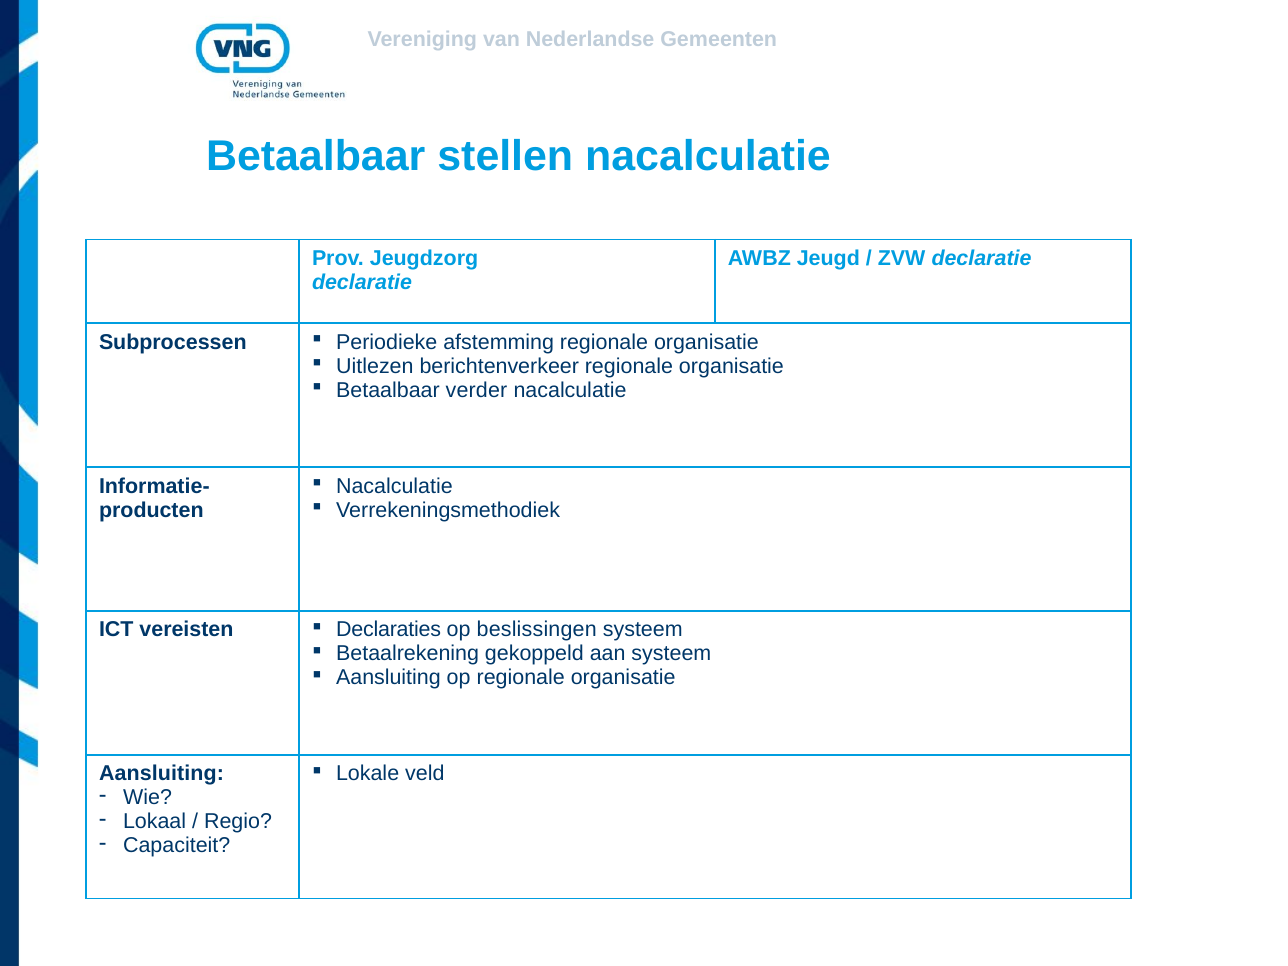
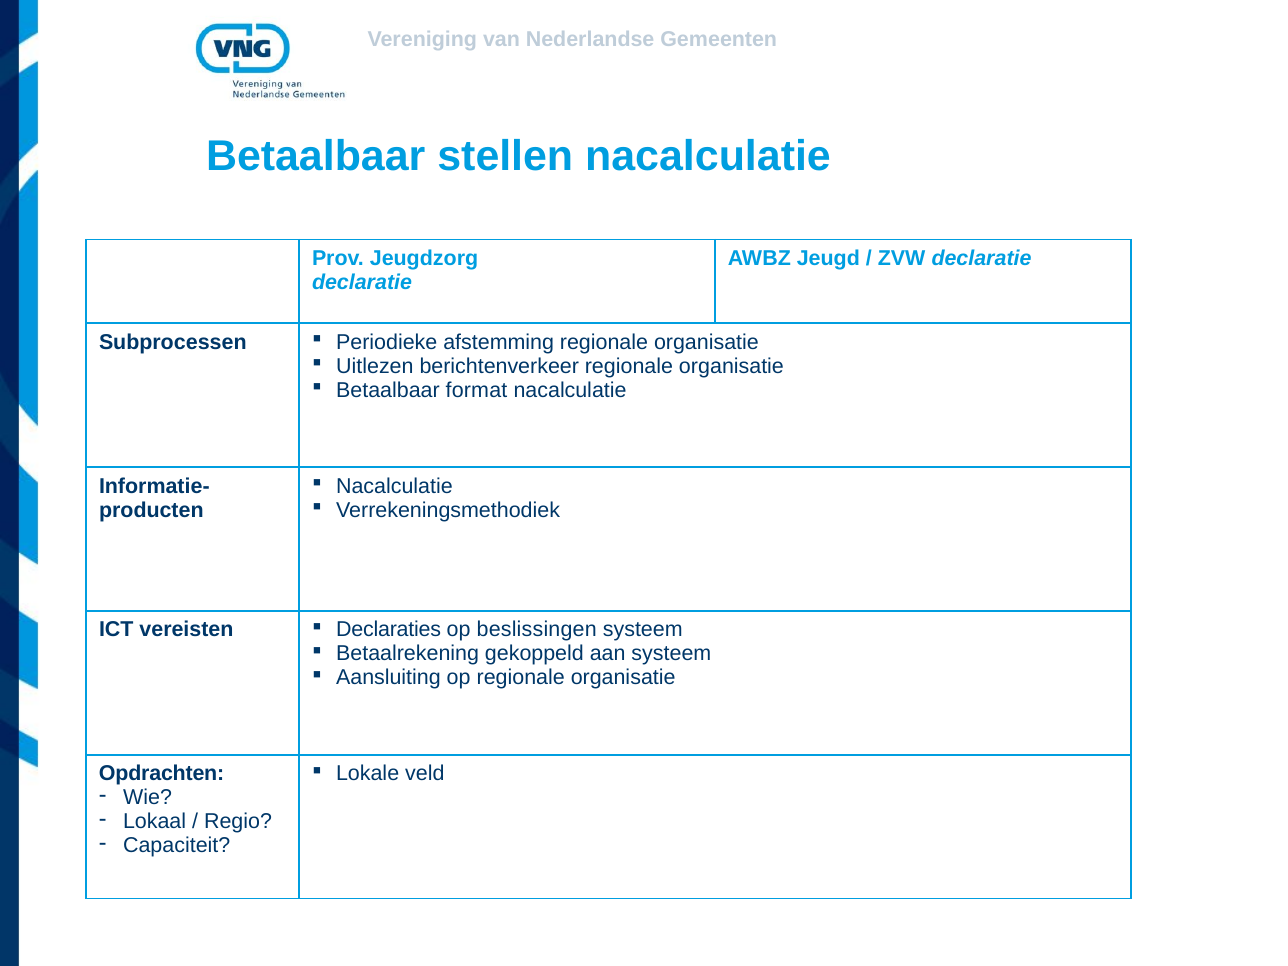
verder: verder -> format
Aansluiting at (161, 774): Aansluiting -> Opdrachten
